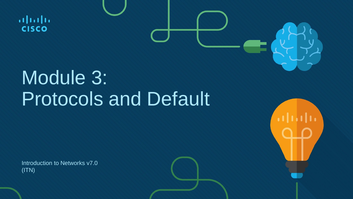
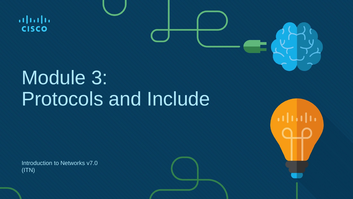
Default: Default -> Include
